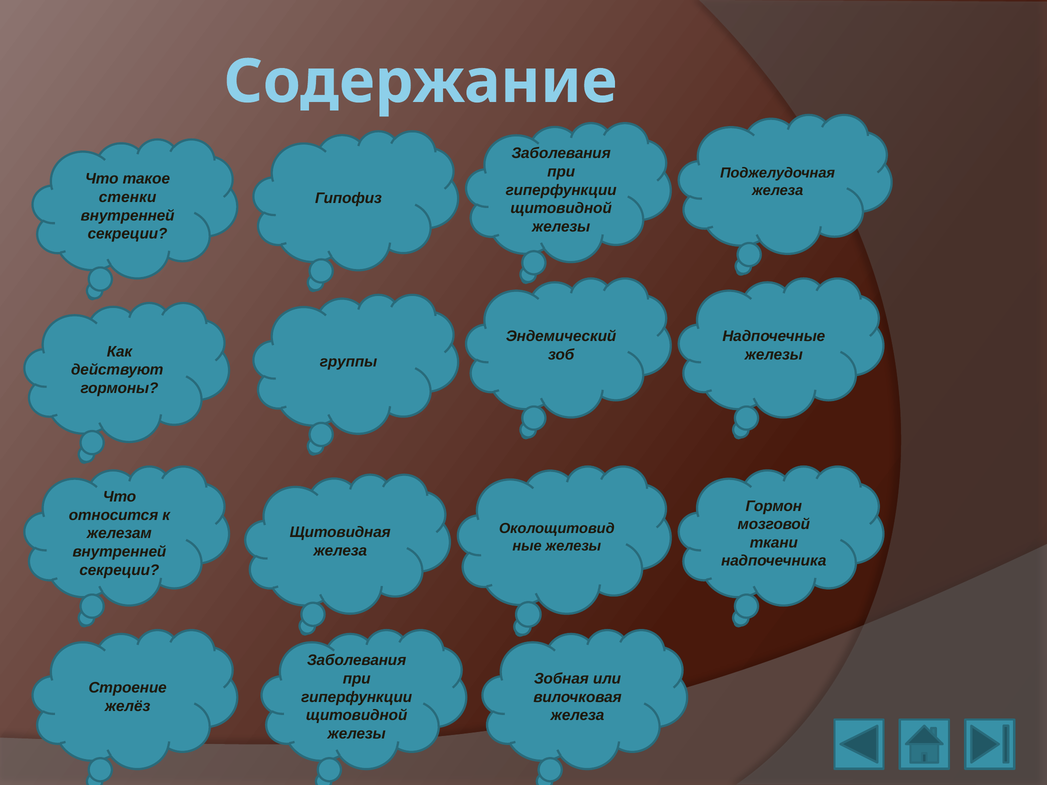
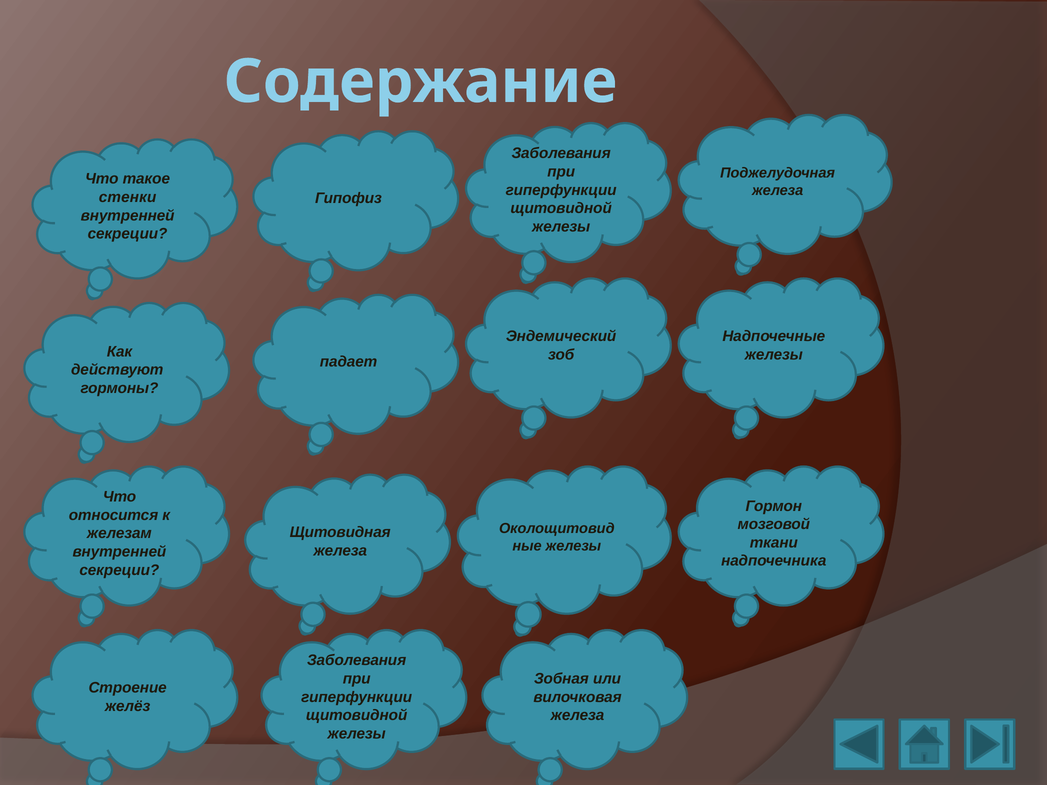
группы: группы -> падает
